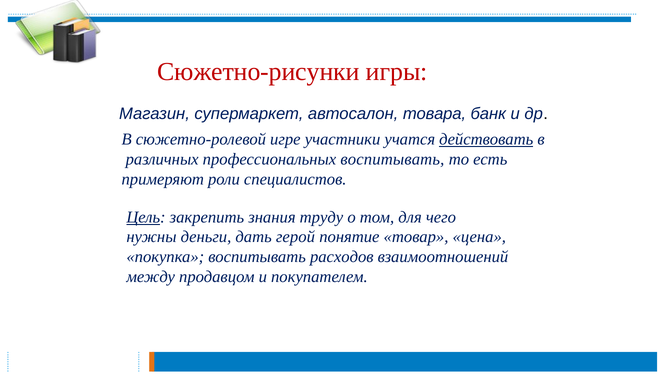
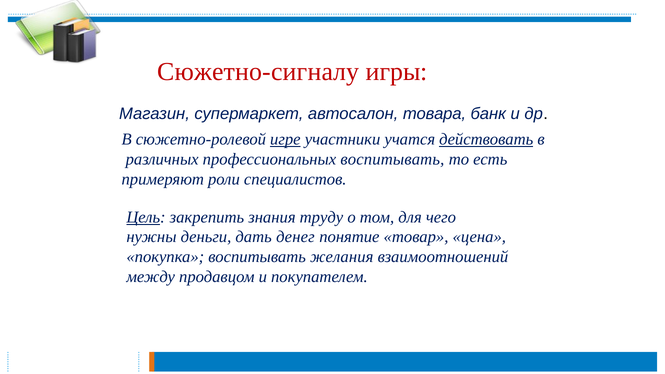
Сюжетно-рисунки: Сюжетно-рисунки -> Сюжетно-сигналу
игре underline: none -> present
герой: герой -> денег
расходов: расходов -> желания
